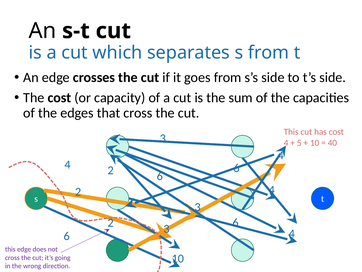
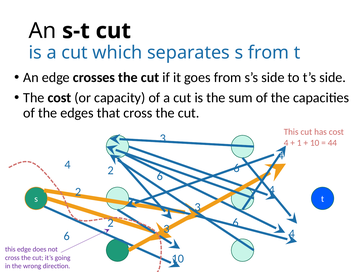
5: 5 -> 1
40: 40 -> 44
